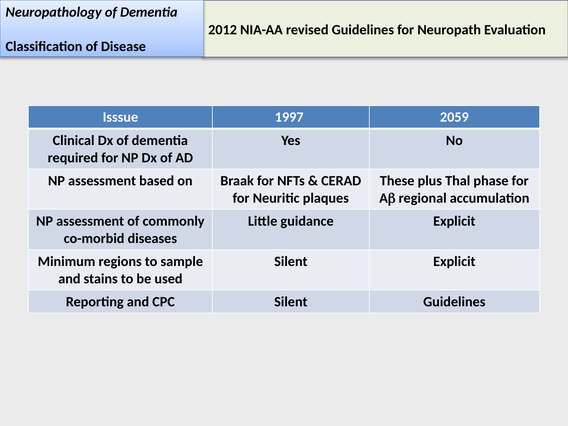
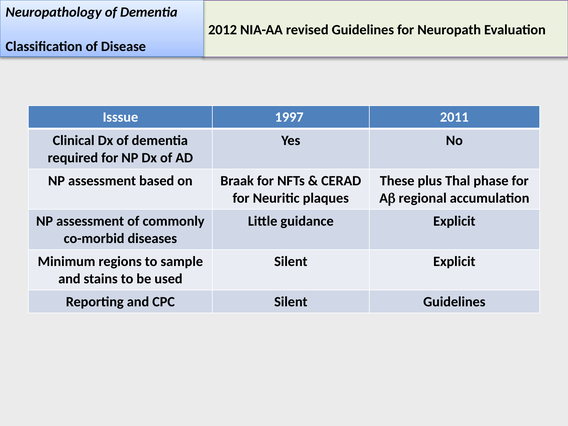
2059: 2059 -> 2011
